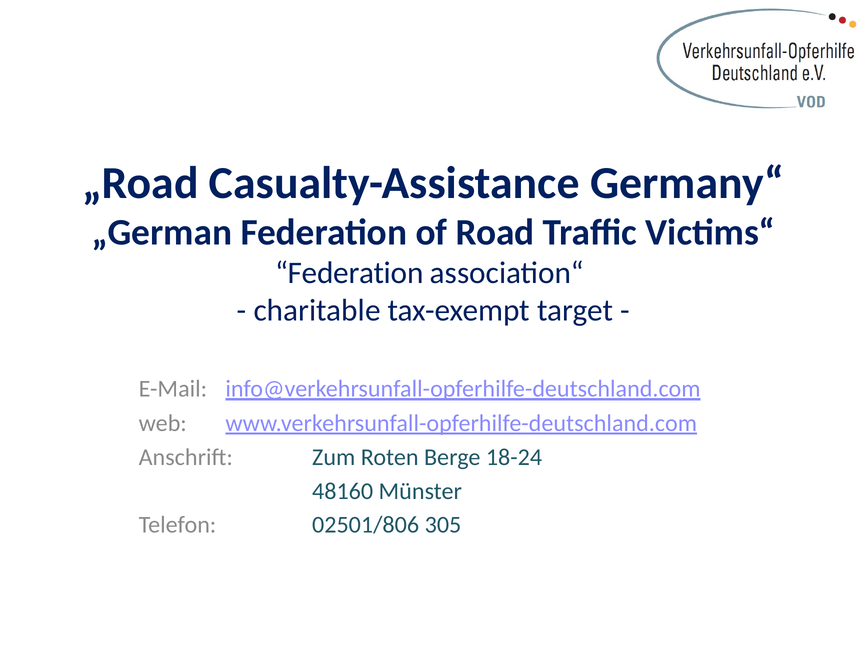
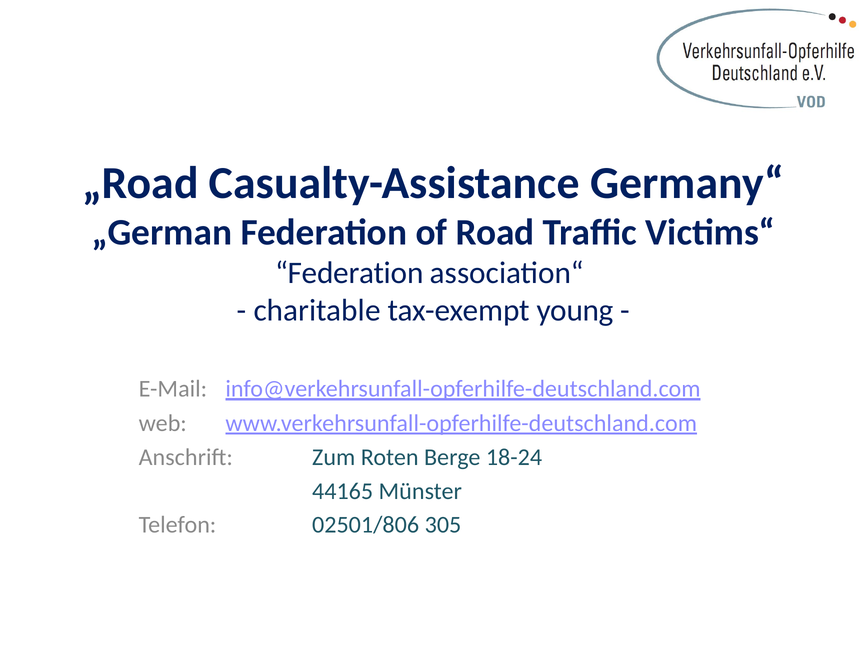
target: target -> young
48160: 48160 -> 44165
